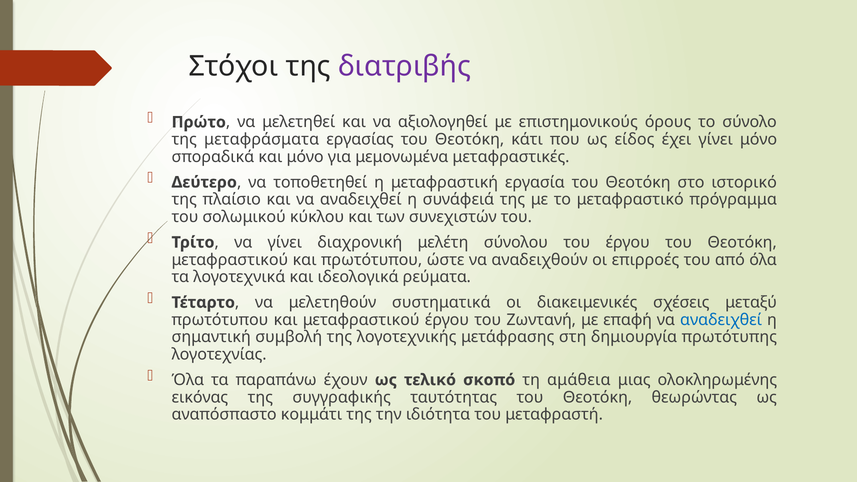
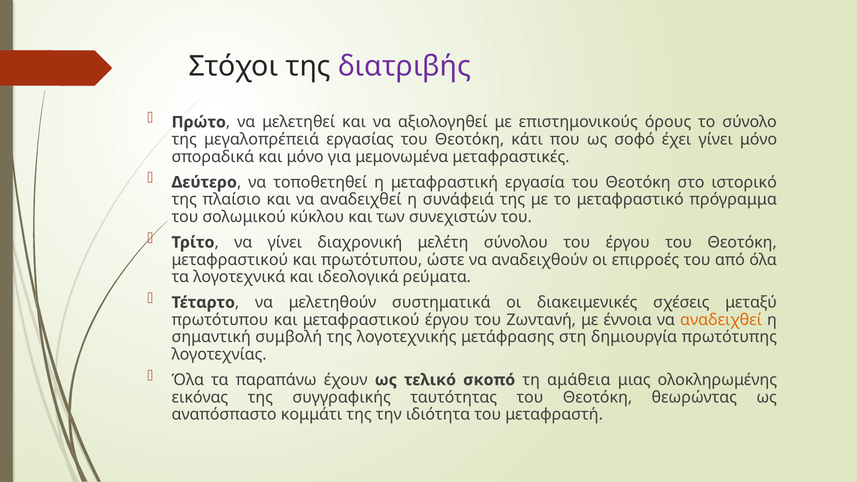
μεταφράσματα: μεταφράσματα -> μεγαλοπρέπειά
είδος: είδος -> σοφό
επαφή: επαφή -> έννοια
αναδειχθεί at (721, 320) colour: blue -> orange
